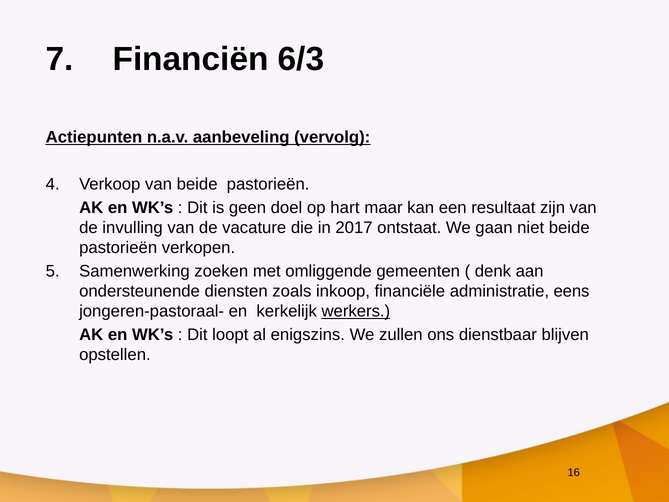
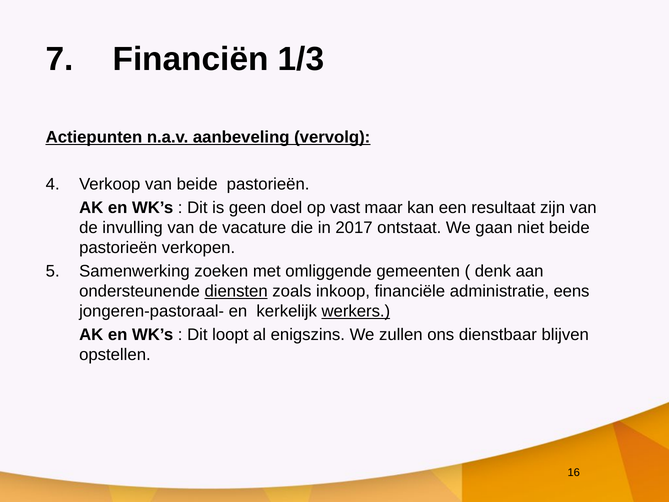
6/3: 6/3 -> 1/3
hart: hart -> vast
diensten underline: none -> present
